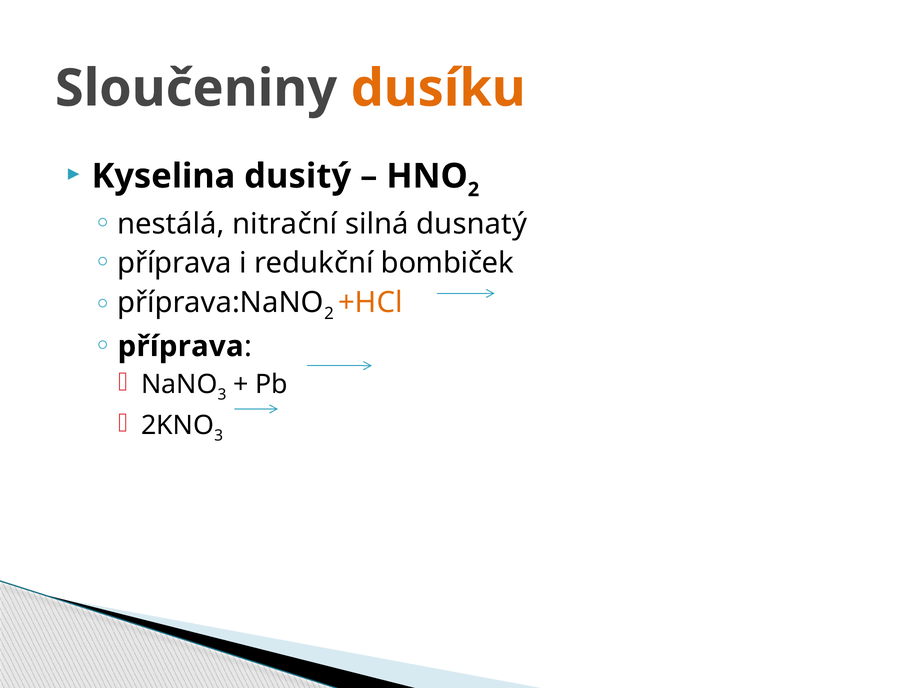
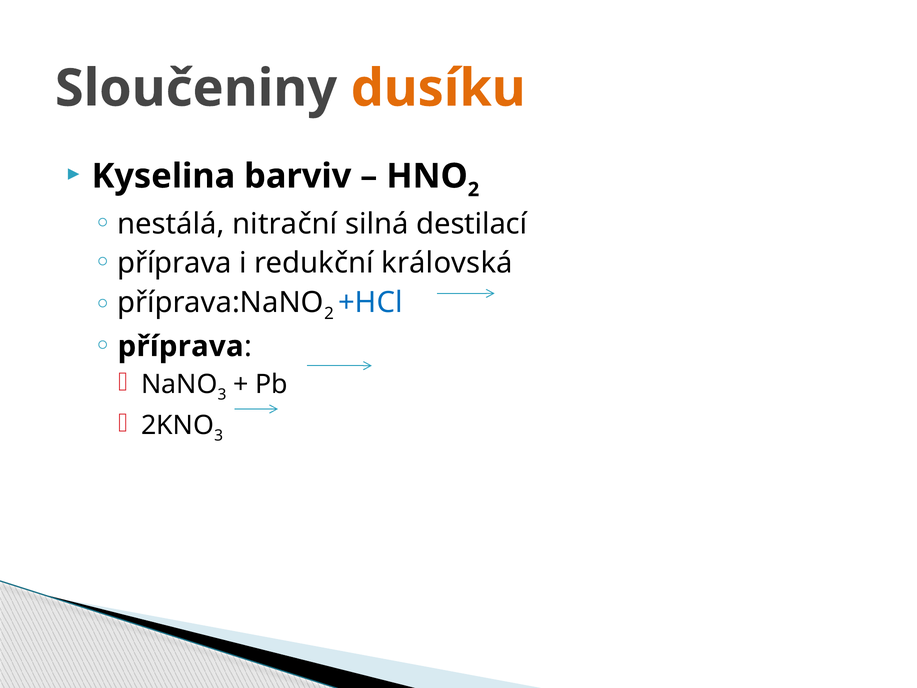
dusitý: dusitý -> barviv
dusnatý: dusnatý -> destilací
bombiček: bombiček -> královská
+HCl colour: orange -> blue
